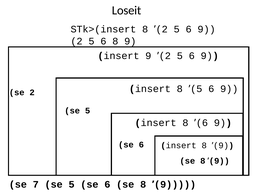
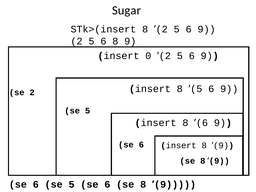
Loseit: Loseit -> Sugar
insert 9: 9 -> 0
7 at (36, 184): 7 -> 6
